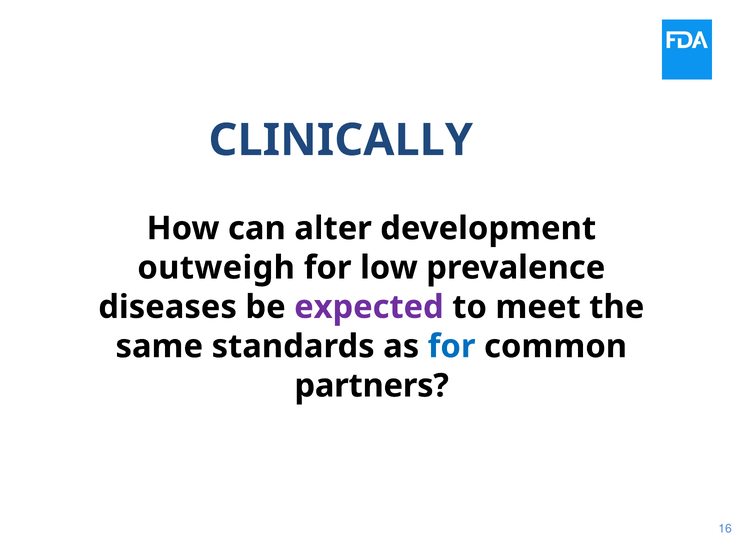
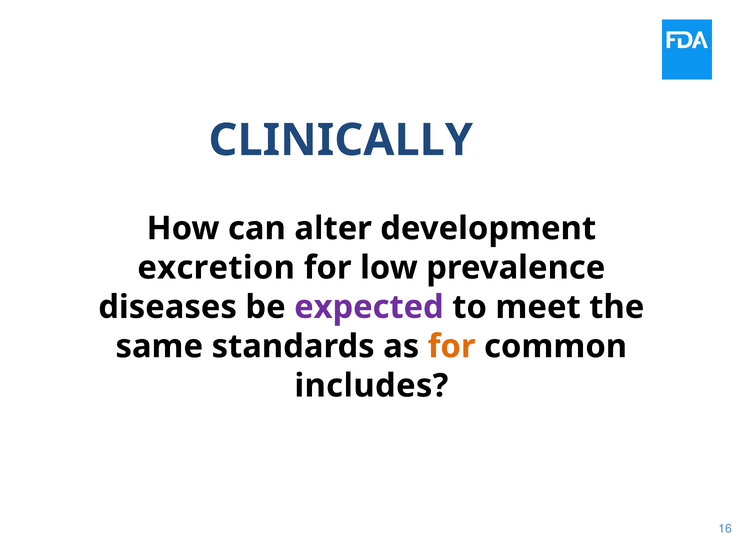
outweigh: outweigh -> excretion
for at (452, 346) colour: blue -> orange
partners: partners -> includes
